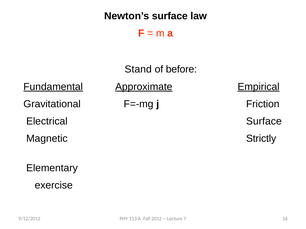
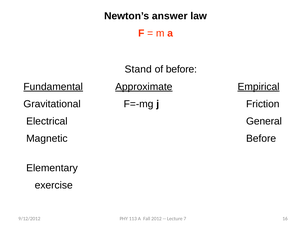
Newton’s surface: surface -> answer
Electrical Surface: Surface -> General
Magnetic Strictly: Strictly -> Before
